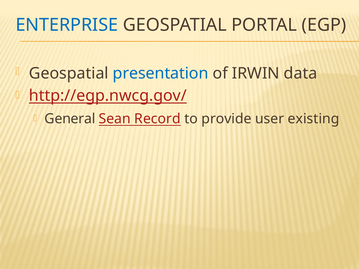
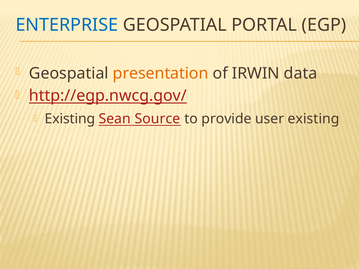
presentation colour: blue -> orange
General at (70, 119): General -> Existing
Record: Record -> Source
